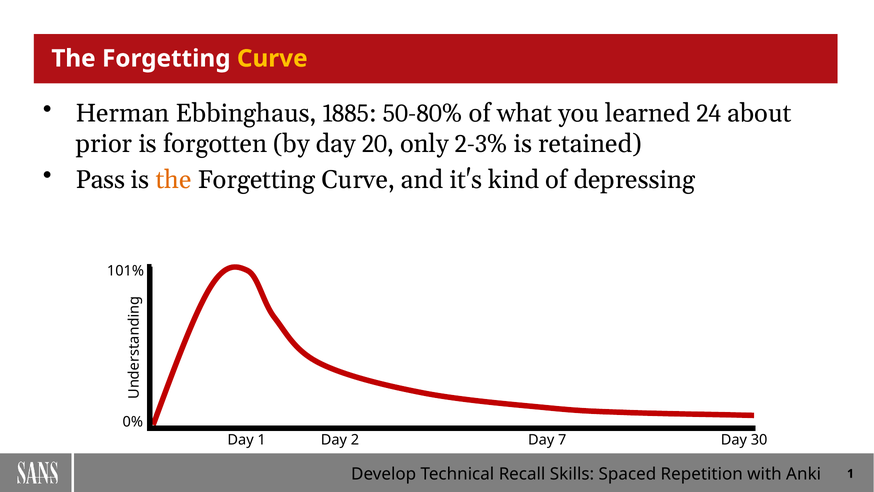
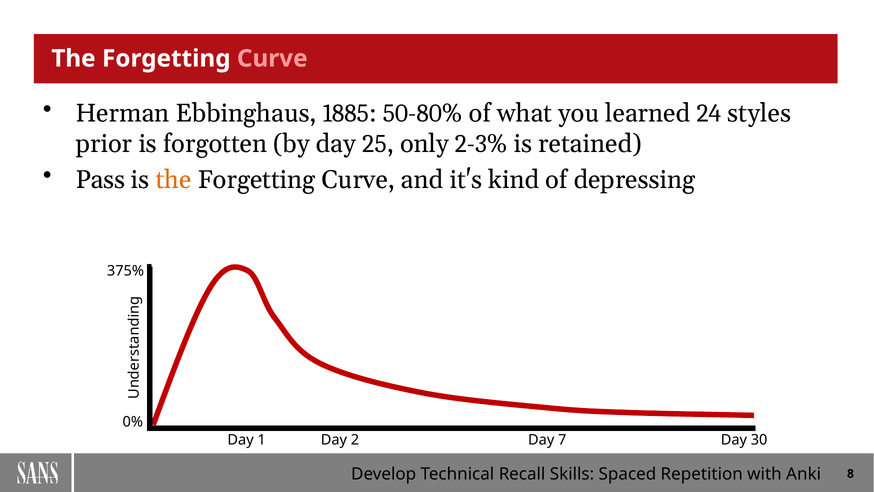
Curve at (272, 59) colour: yellow -> pink
about: about -> styles
20: 20 -> 25
101%: 101% -> 375%
1 at (850, 473): 1 -> 8
